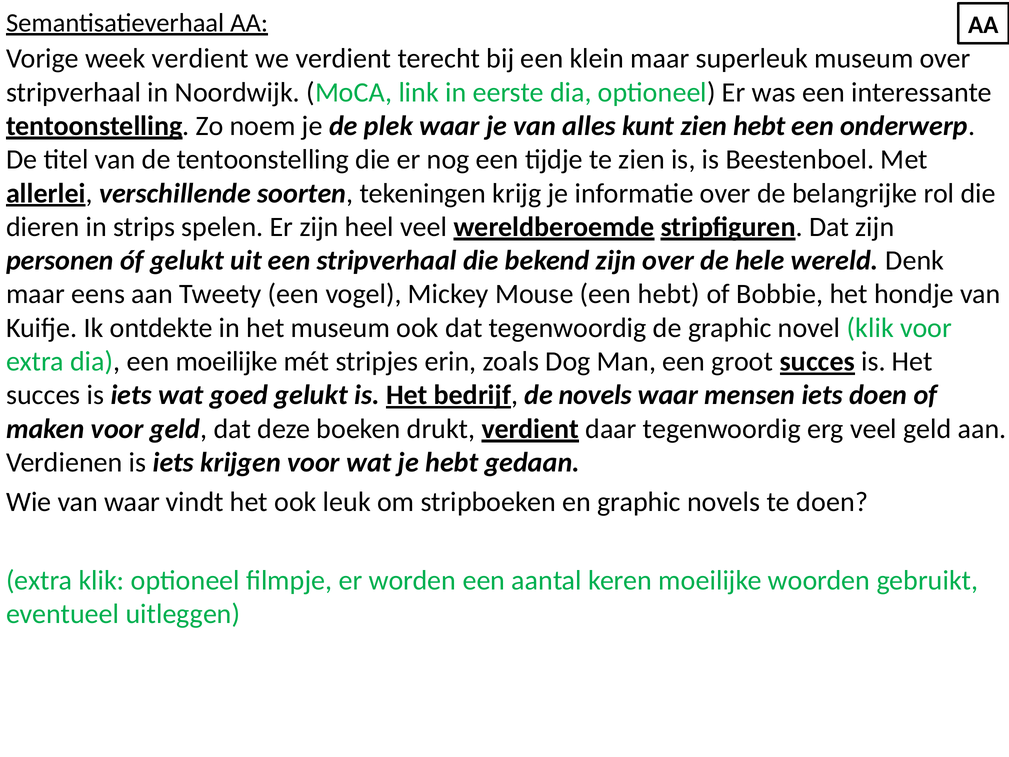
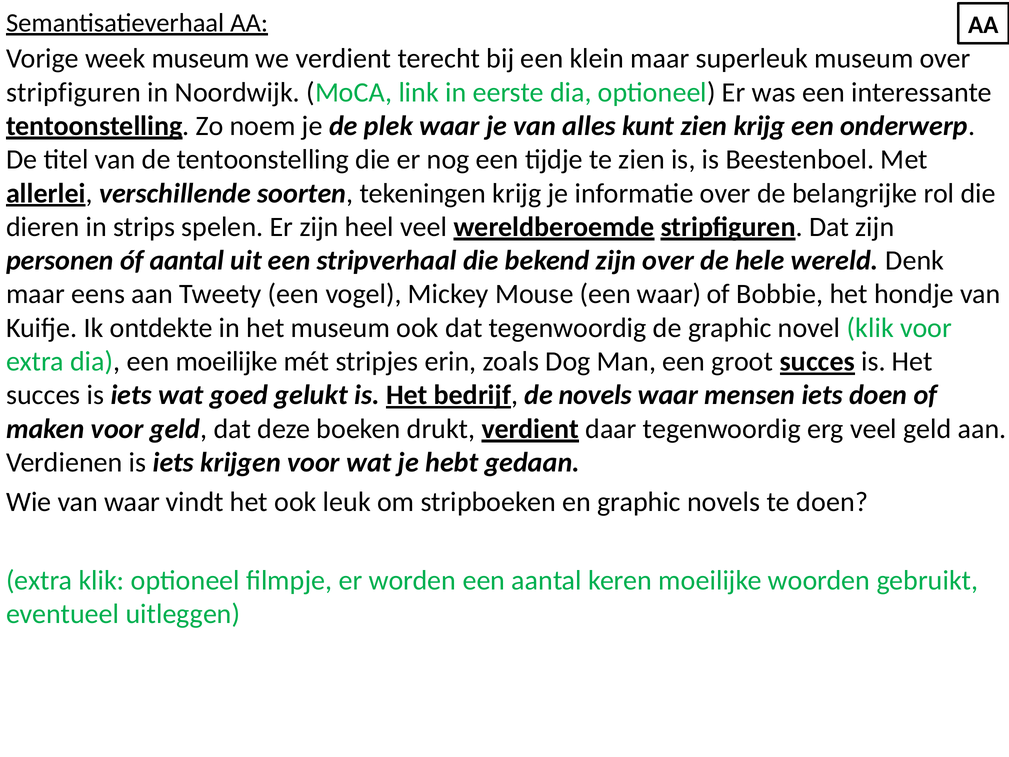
week verdient: verdient -> museum
stripverhaal at (74, 92): stripverhaal -> stripfiguren
zien hebt: hebt -> krijg
óf gelukt: gelukt -> aantal
een hebt: hebt -> waar
